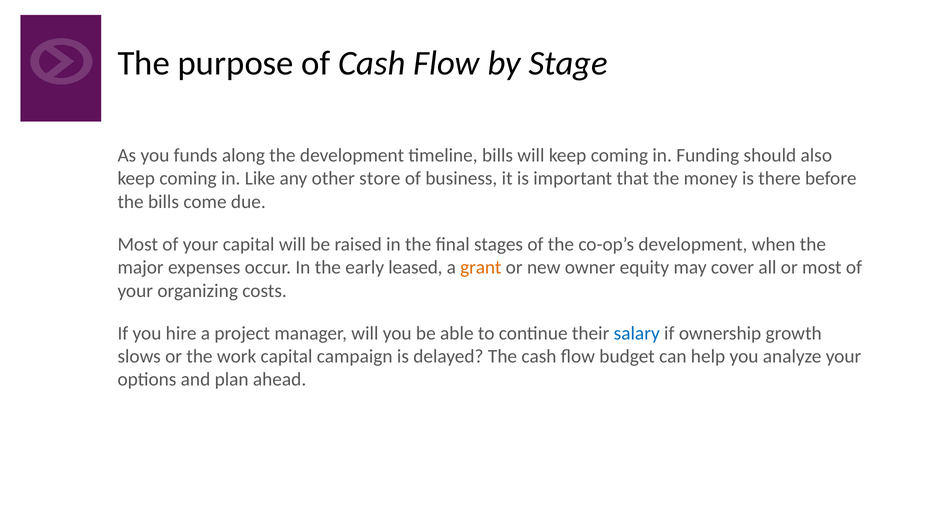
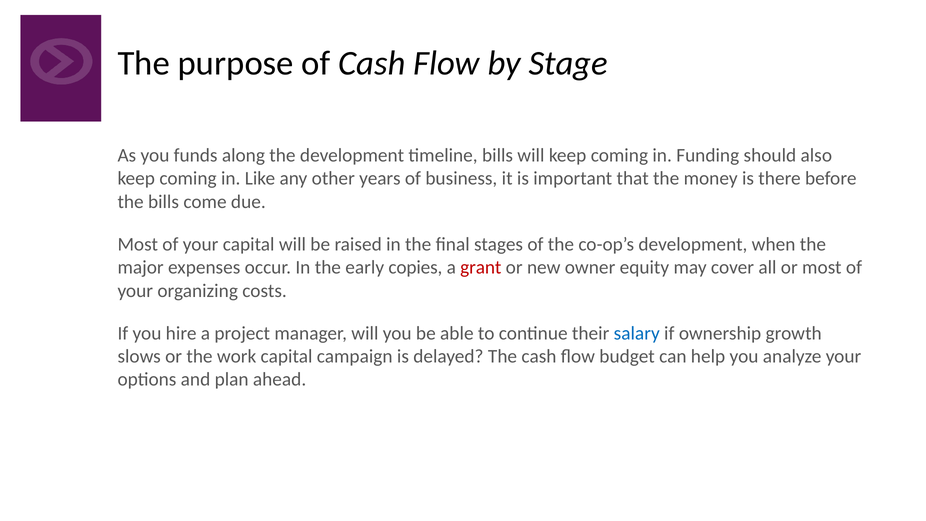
store: store -> years
leased: leased -> copies
grant colour: orange -> red
